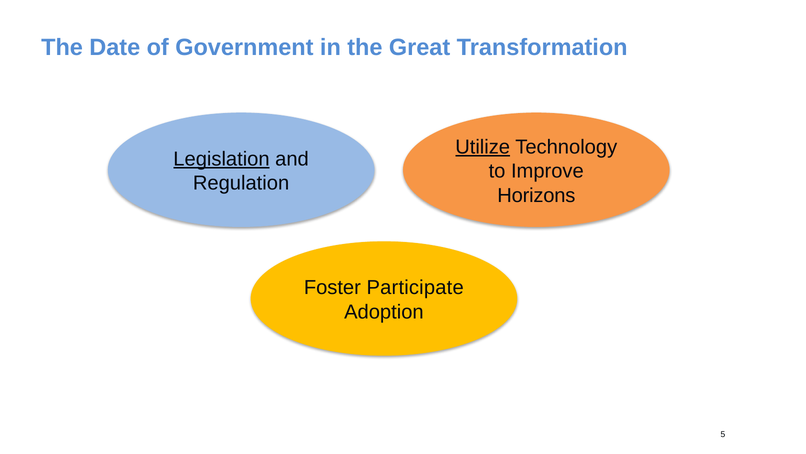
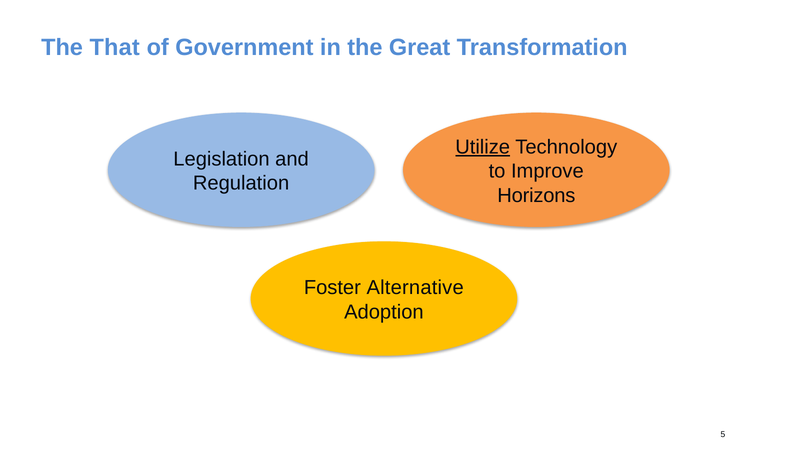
Date: Date -> That
Legislation underline: present -> none
Participate: Participate -> Alternative
